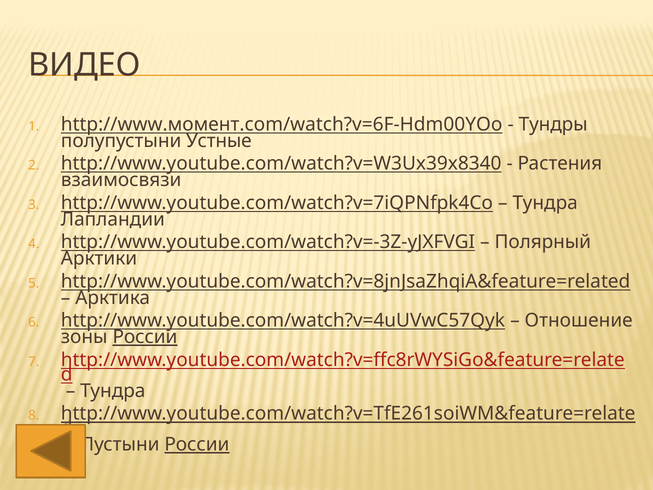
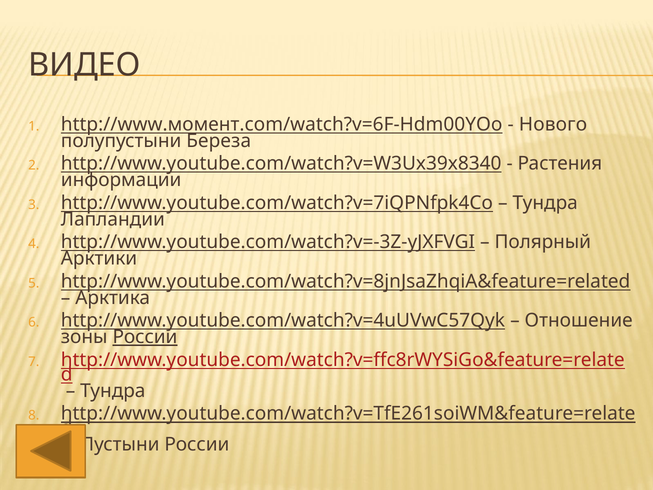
Тундры: Тундры -> Нового
Устные: Устные -> Береза
взаимосвязи: взаимосвязи -> информации
России at (197, 444) underline: present -> none
